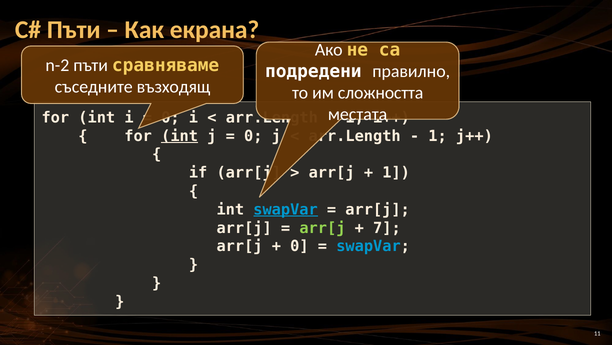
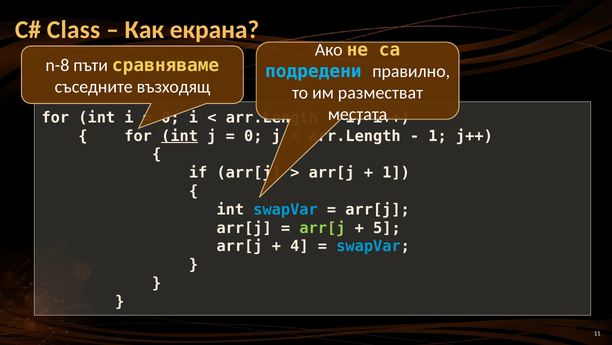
Пъти at (74, 30): Пъти -> Class
n-2: n-2 -> n-8
подредени colour: white -> light blue
сложността: сложността -> разместват
swapVar at (286, 209) underline: present -> none
7: 7 -> 5
0 at (299, 246): 0 -> 4
